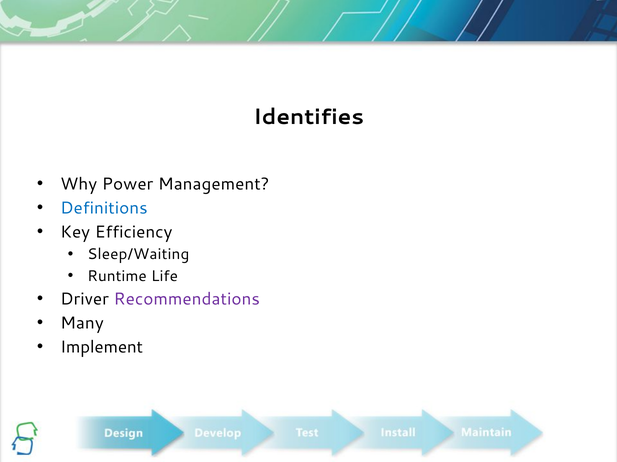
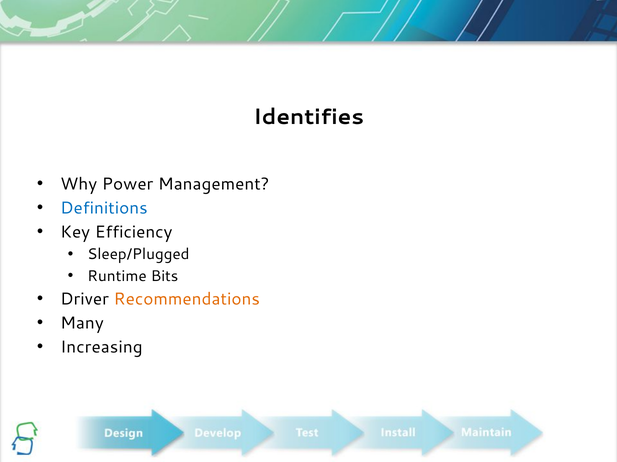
Sleep/Waiting: Sleep/Waiting -> Sleep/Plugged
Life: Life -> Bits
Recommendations colour: purple -> orange
Implement: Implement -> Increasing
